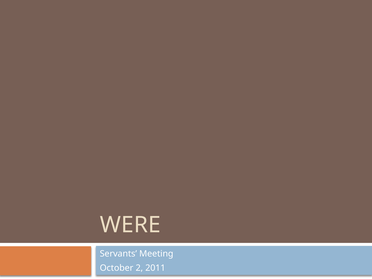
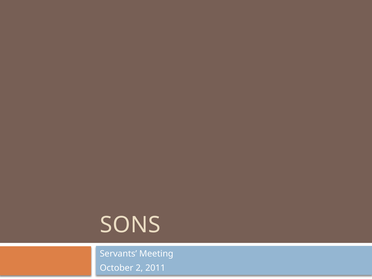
WERE: WERE -> SONS
